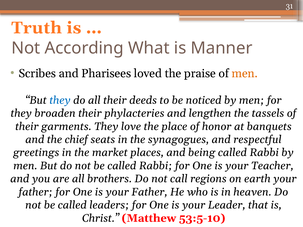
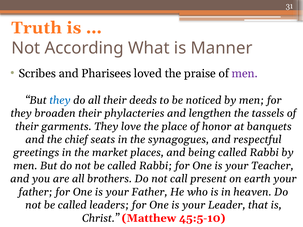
men at (245, 74) colour: orange -> purple
regions: regions -> present
53:5-10: 53:5-10 -> 45:5-10
